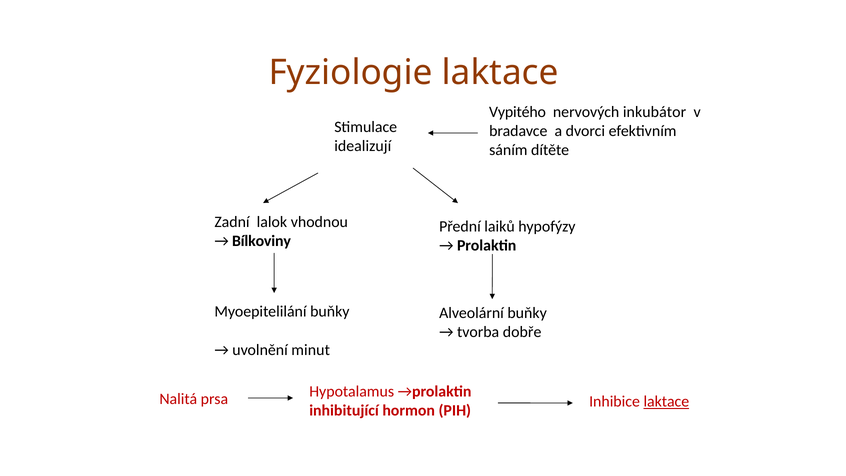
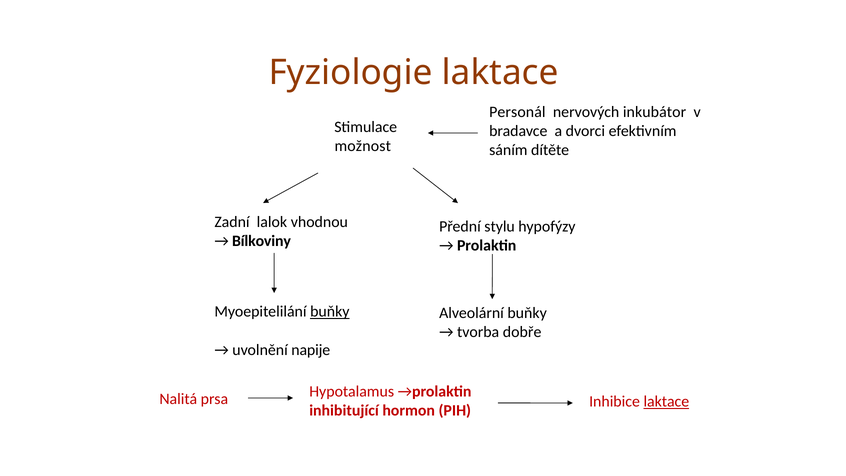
Vypitého: Vypitého -> Personál
idealizují: idealizují -> možnost
laiků: laiků -> stylu
buňky at (330, 312) underline: none -> present
minut: minut -> napije
